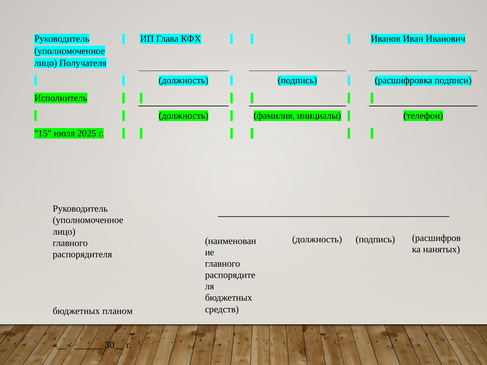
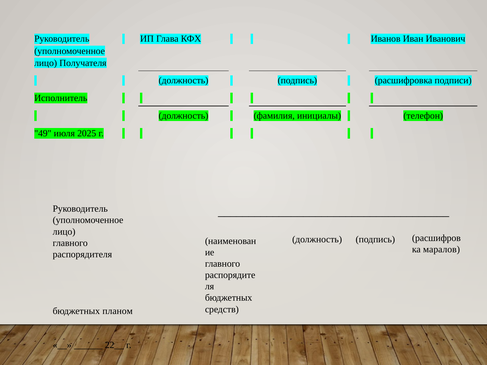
15: 15 -> 49
нанятых: нанятых -> маралов
30__: 30__ -> 22__
